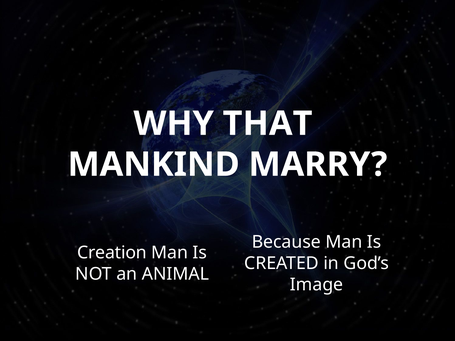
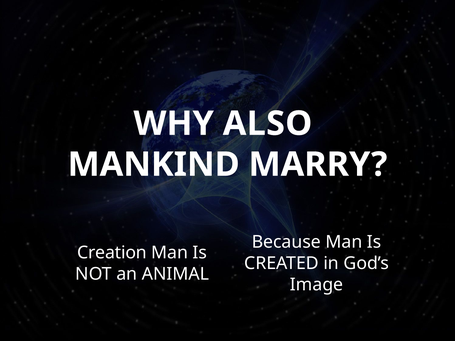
THAT: THAT -> ALSO
